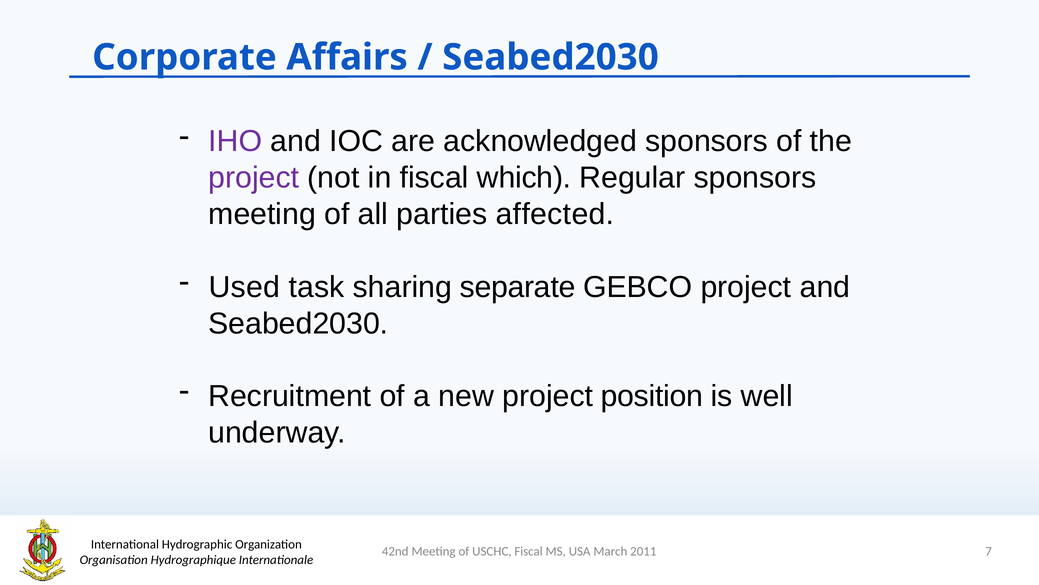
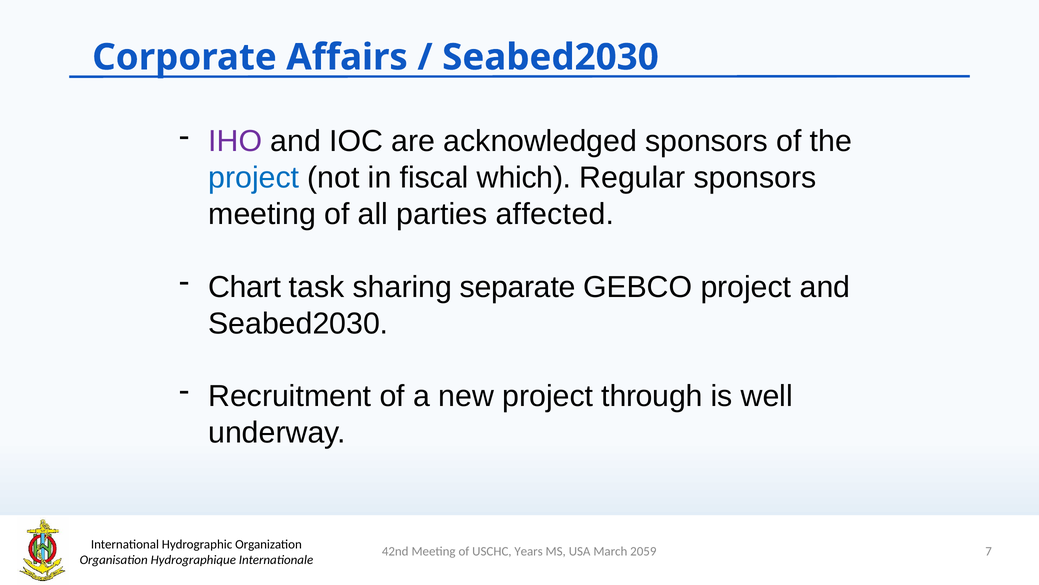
project at (254, 178) colour: purple -> blue
Used: Used -> Chart
position: position -> through
USCHC Fiscal: Fiscal -> Years
2011: 2011 -> 2059
